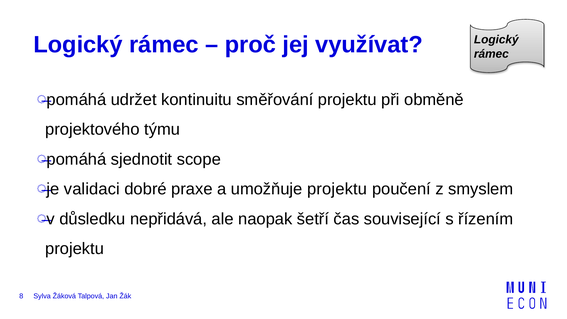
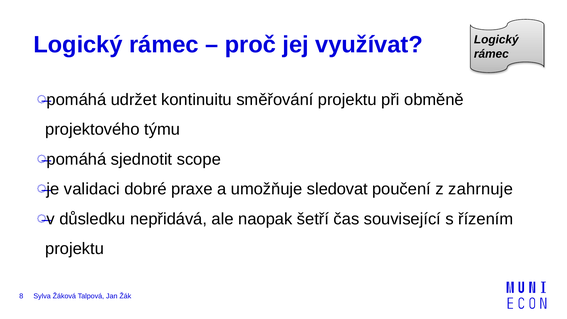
umožňuje projektu: projektu -> sledovat
smyslem: smyslem -> zahrnuje
